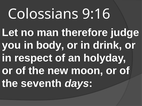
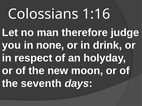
9:16: 9:16 -> 1:16
body: body -> none
